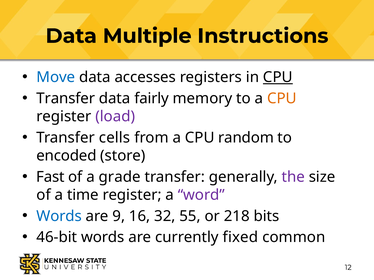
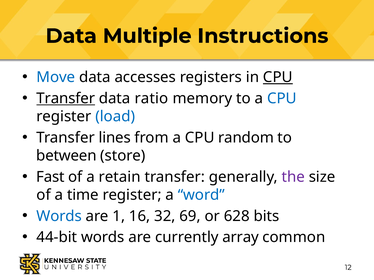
Transfer at (66, 99) underline: none -> present
fairly: fairly -> ratio
CPU at (282, 99) colour: orange -> blue
load colour: purple -> blue
cells: cells -> lines
encoded: encoded -> between
grade: grade -> retain
word colour: purple -> blue
9: 9 -> 1
55: 55 -> 69
218: 218 -> 628
46-bit: 46-bit -> 44-bit
fixed: fixed -> array
